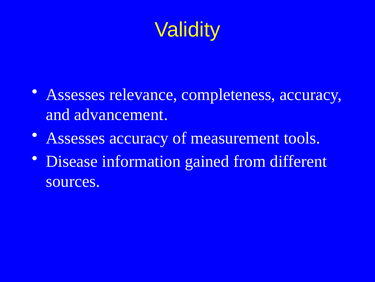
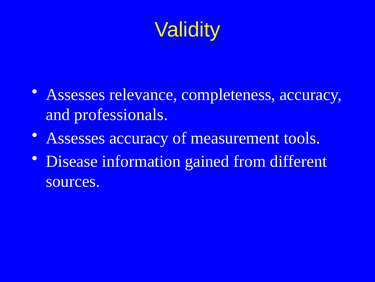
advancement: advancement -> professionals
